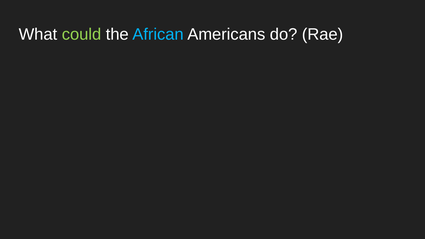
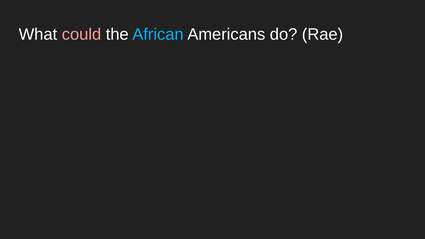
could colour: light green -> pink
